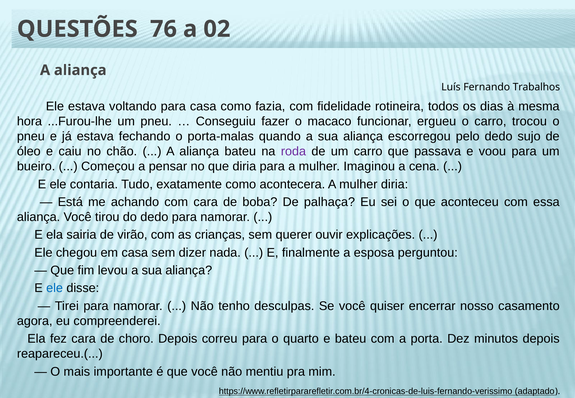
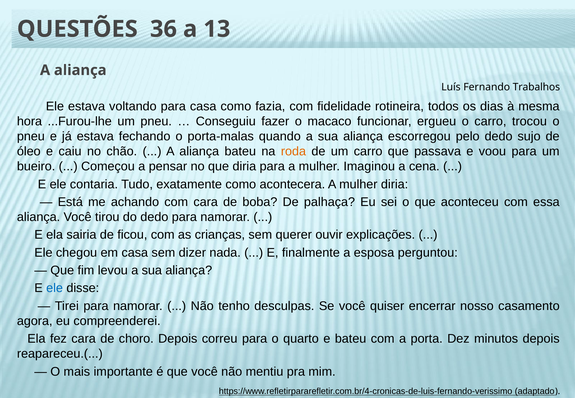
76: 76 -> 36
02: 02 -> 13
roda colour: purple -> orange
virão: virão -> ficou
